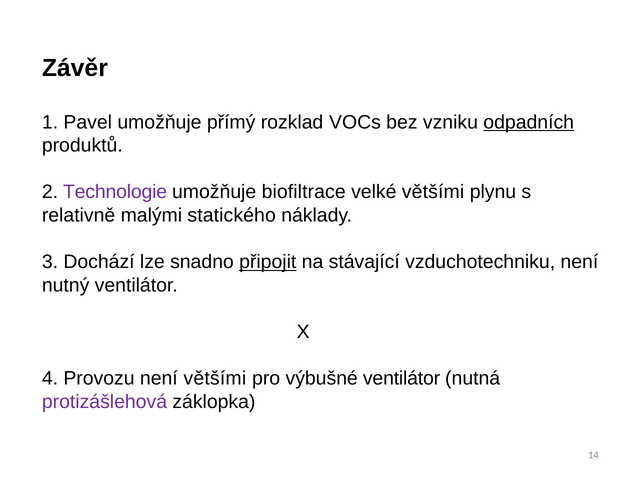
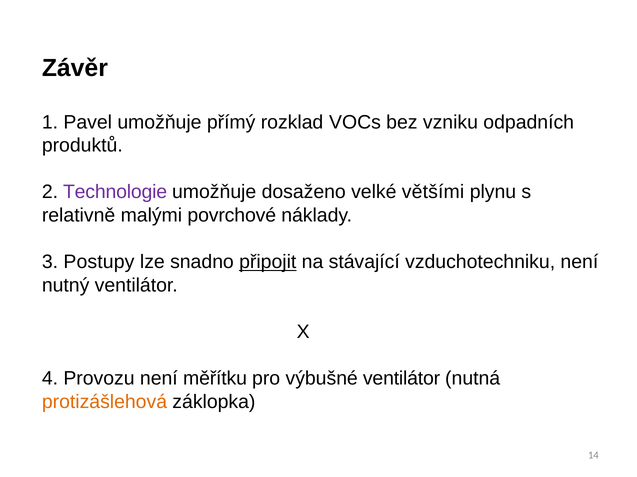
odpadních underline: present -> none
biofiltrace: biofiltrace -> dosaženo
statického: statického -> povrchové
Dochází: Dochází -> Postupy
není většími: většími -> měřítku
protizášlehová colour: purple -> orange
